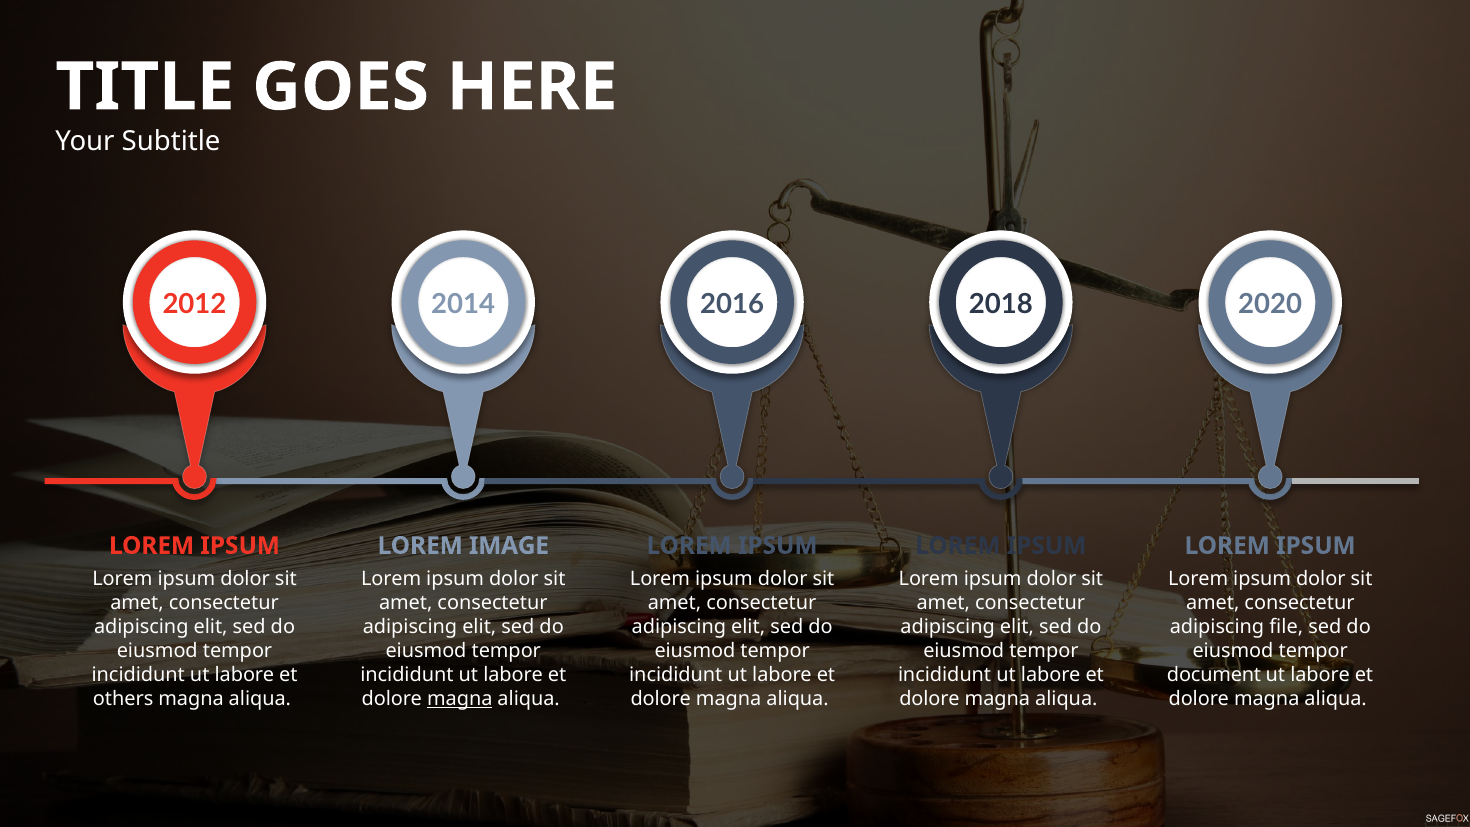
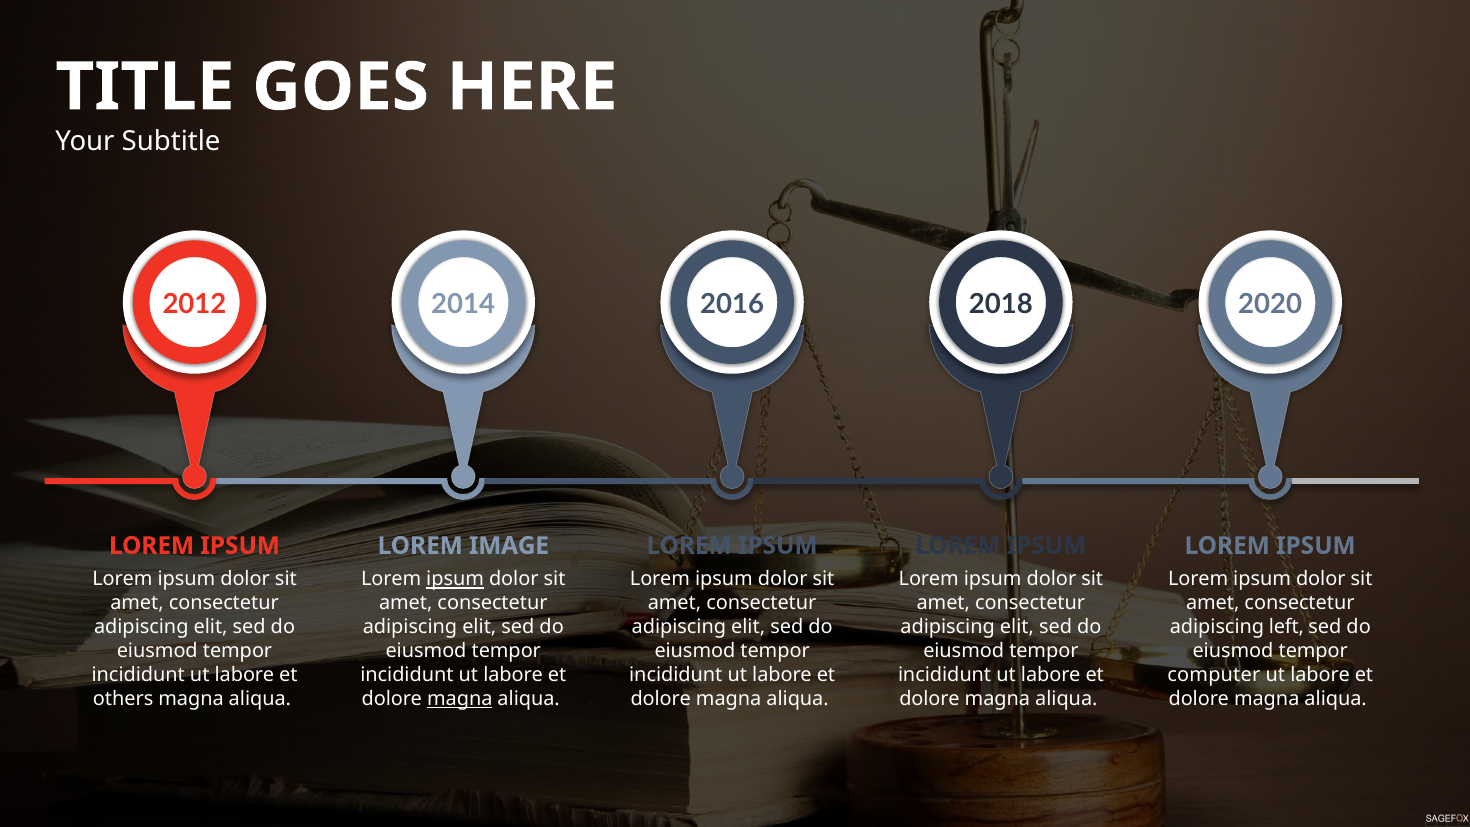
ipsum at (455, 579) underline: none -> present
file: file -> left
document: document -> computer
